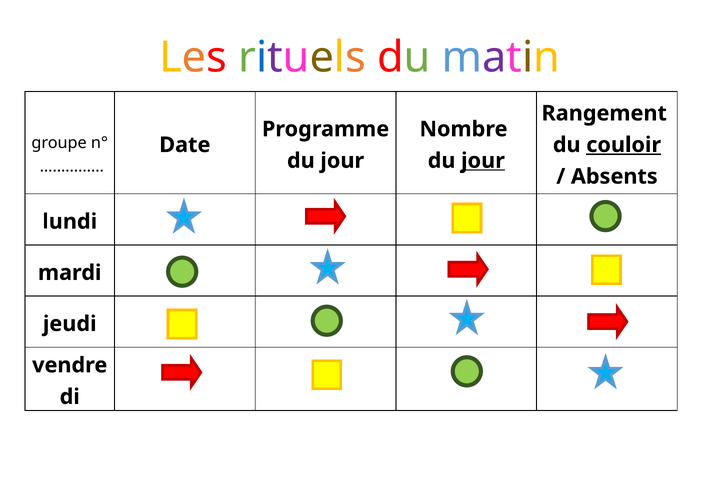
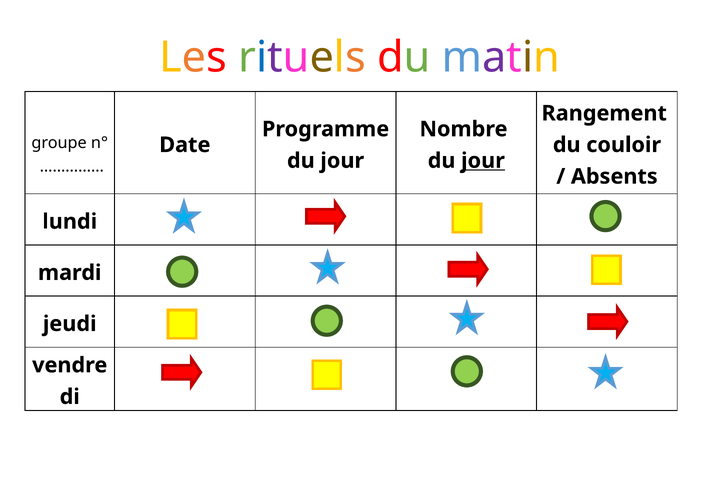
couloir underline: present -> none
